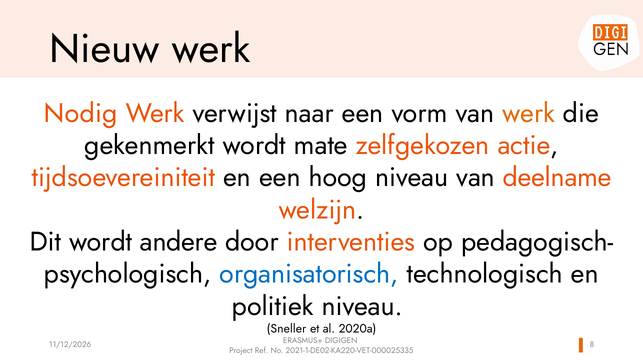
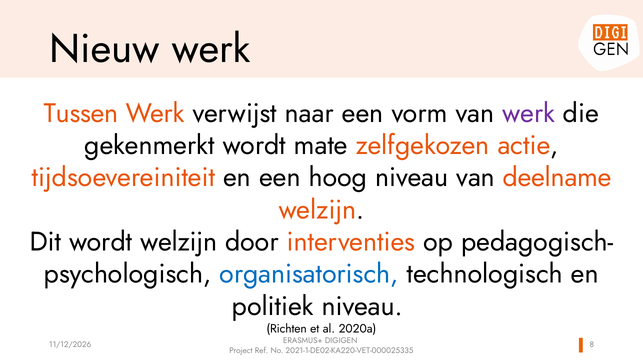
Nodig: Nodig -> Tussen
werk at (529, 113) colour: orange -> purple
wordt andere: andere -> welzijn
Sneller: Sneller -> Richten
